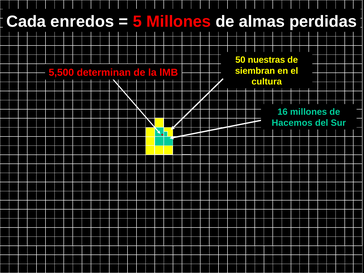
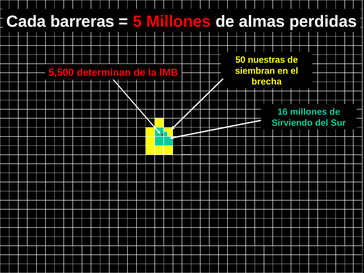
enredos: enredos -> barreras
cultura: cultura -> brecha
Hacemos: Hacemos -> Sirviendo
